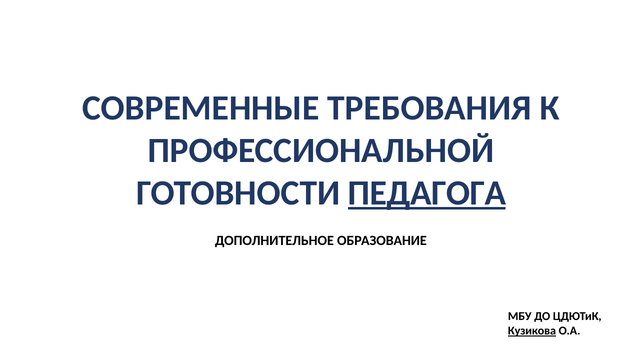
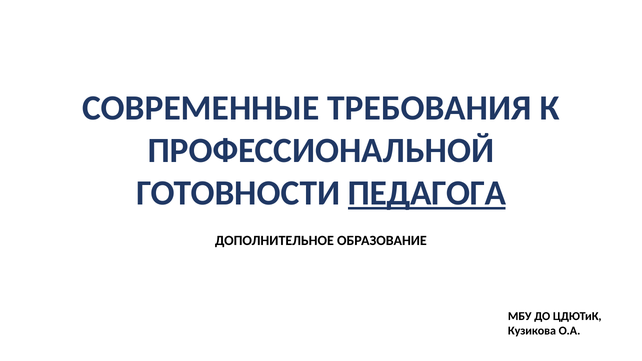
Кузикова underline: present -> none
